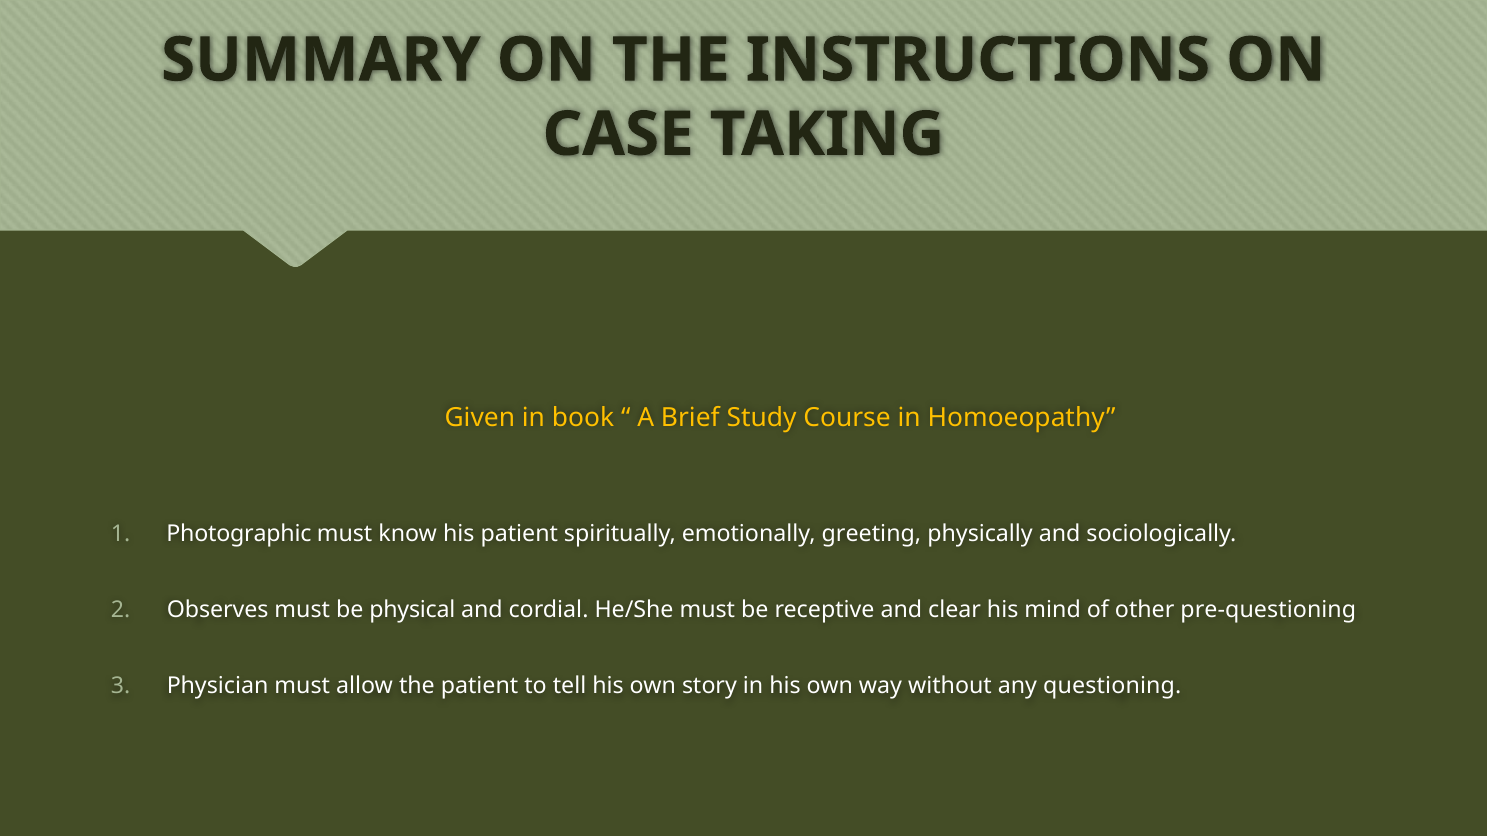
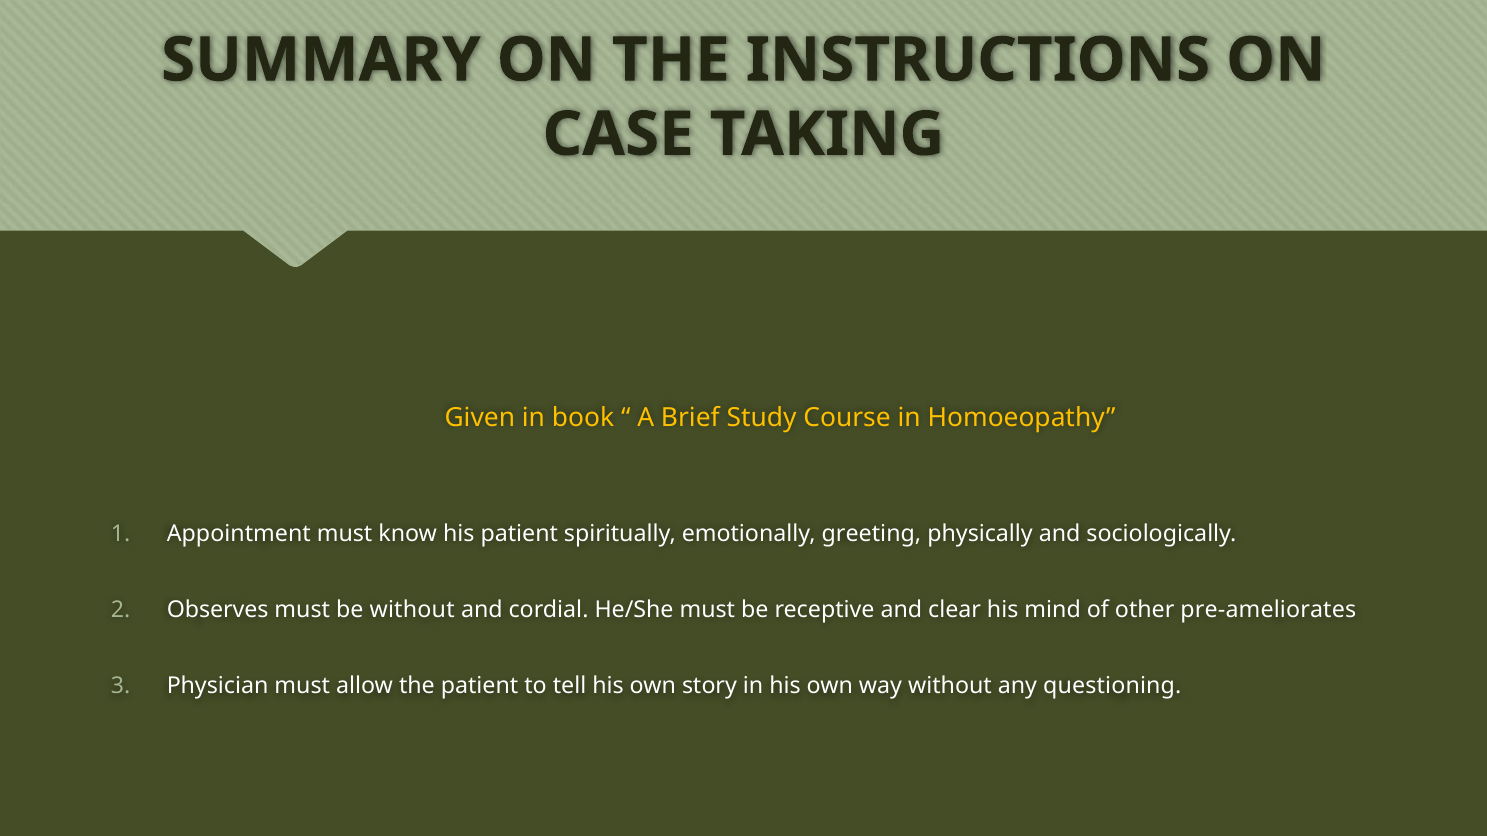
Photographic: Photographic -> Appointment
be physical: physical -> without
pre-questioning: pre-questioning -> pre-ameliorates
